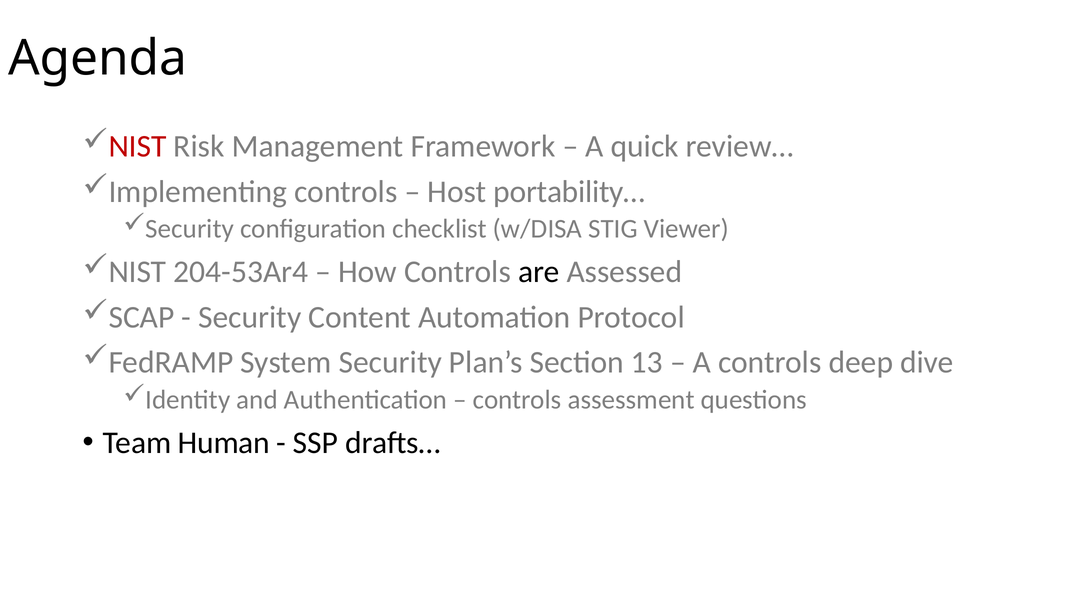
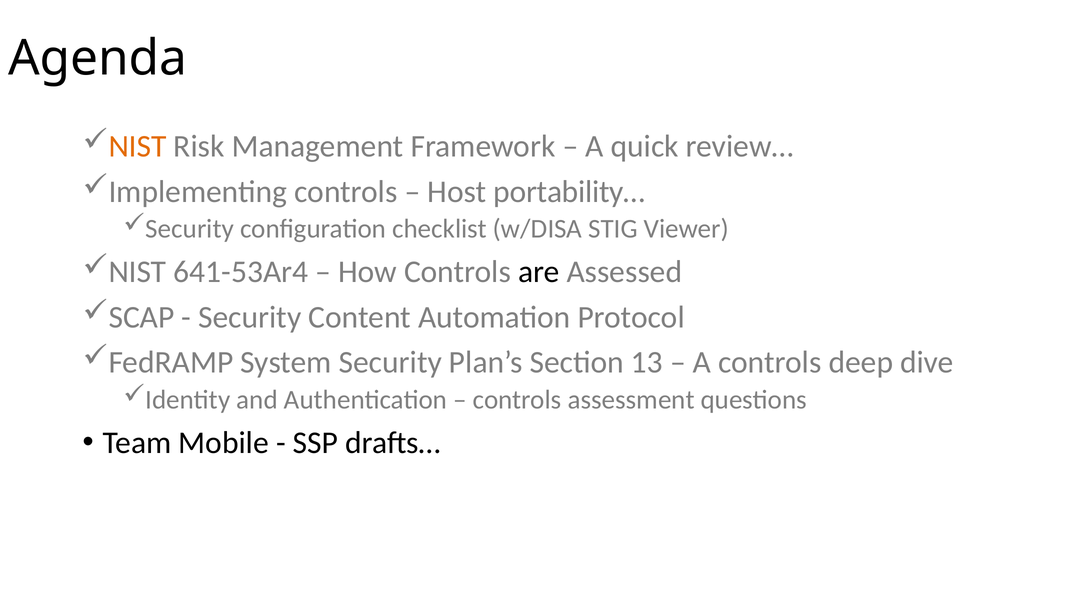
NIST at (138, 146) colour: red -> orange
204-53Ar4: 204-53Ar4 -> 641-53Ar4
Human: Human -> Mobile
